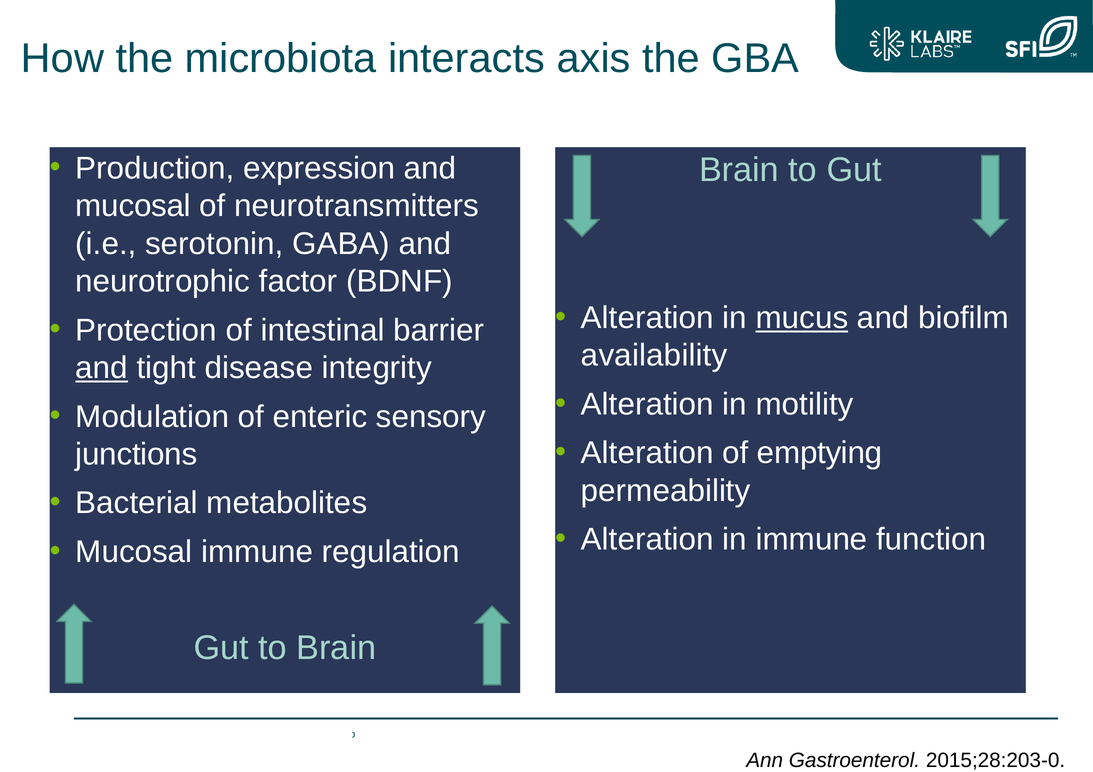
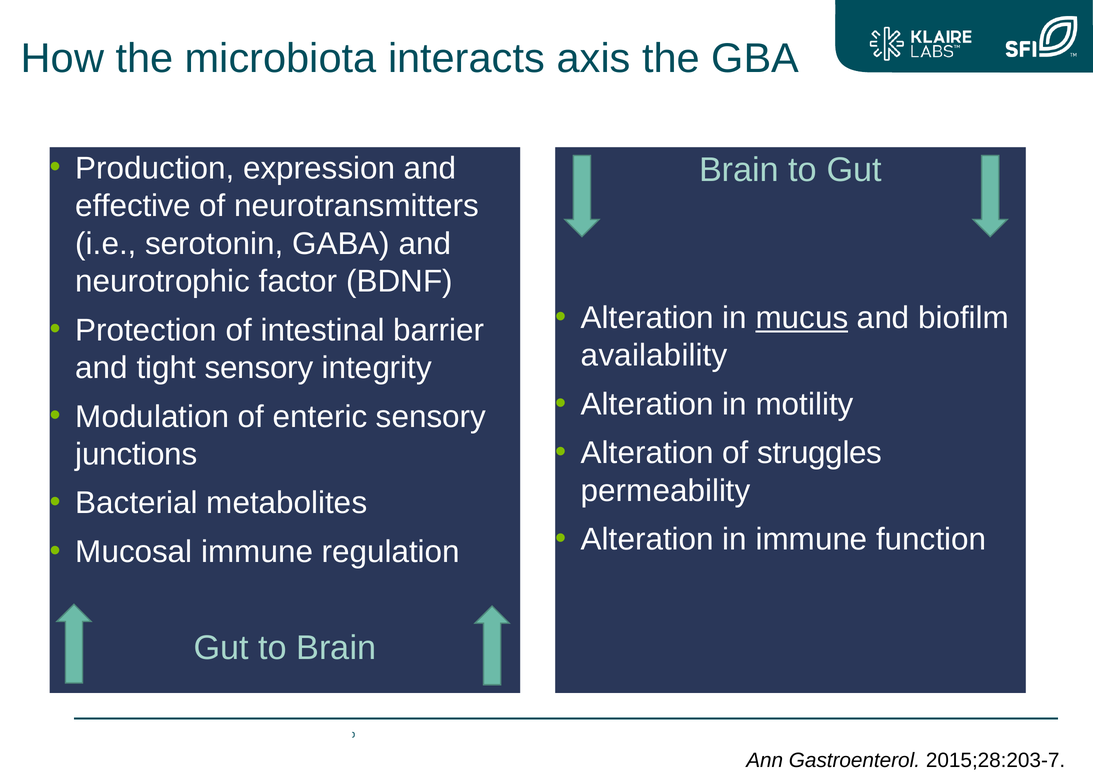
mucosal at (133, 206): mucosal -> effective
and at (102, 368) underline: present -> none
tight disease: disease -> sensory
emptying: emptying -> struggles
2015;28:203-0: 2015;28:203-0 -> 2015;28:203-7
